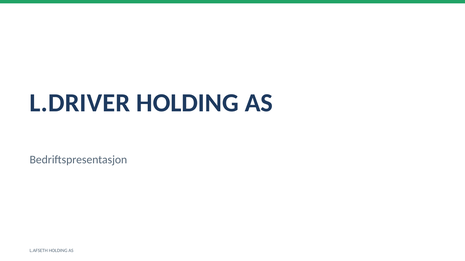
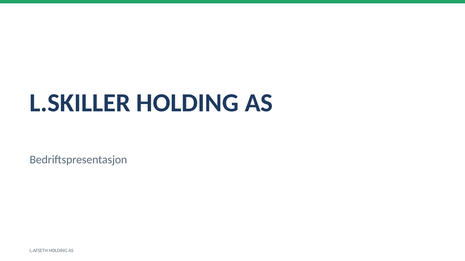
L.DRIVER: L.DRIVER -> L.SKILLER
